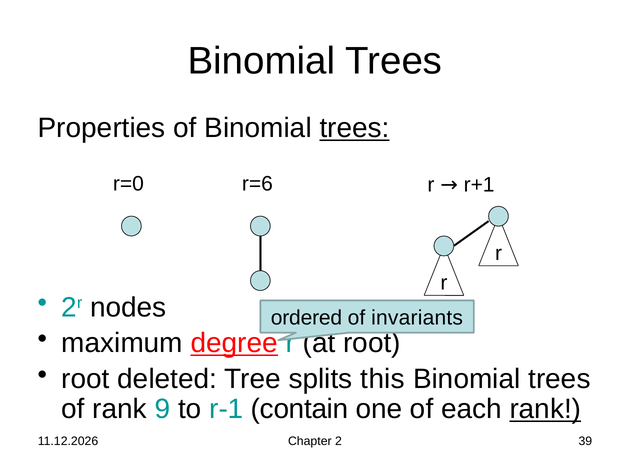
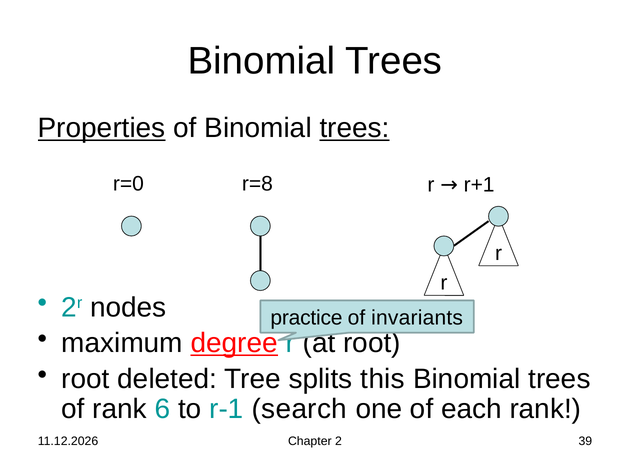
Properties underline: none -> present
r=6: r=6 -> r=8
ordered: ordered -> practice
9: 9 -> 6
contain: contain -> search
rank at (545, 410) underline: present -> none
